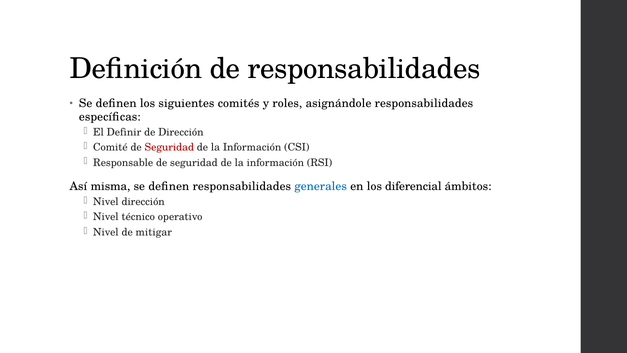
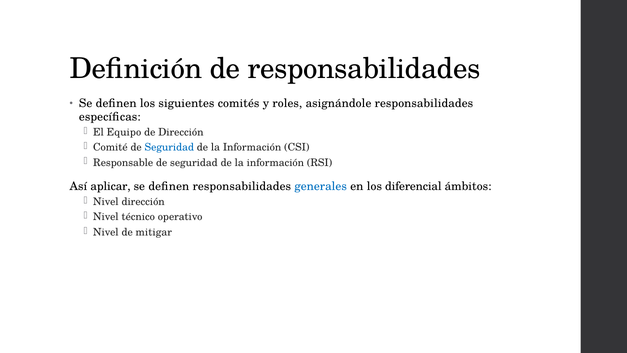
Definir: Definir -> Equipo
Seguridad at (169, 147) colour: red -> blue
misma: misma -> aplicar
